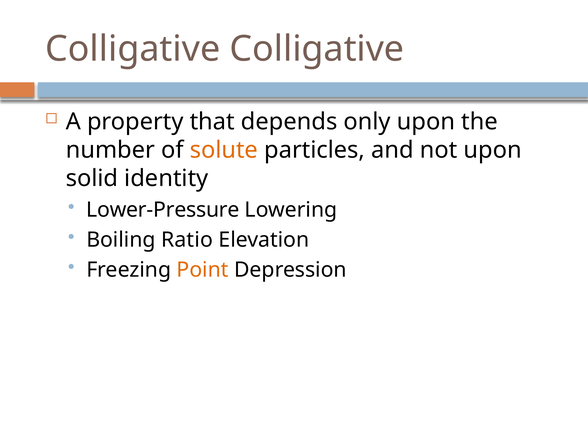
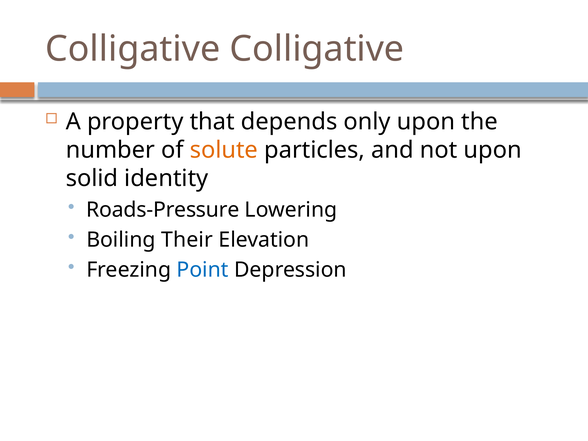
Lower-Pressure: Lower-Pressure -> Roads-Pressure
Ratio: Ratio -> Their
Point colour: orange -> blue
